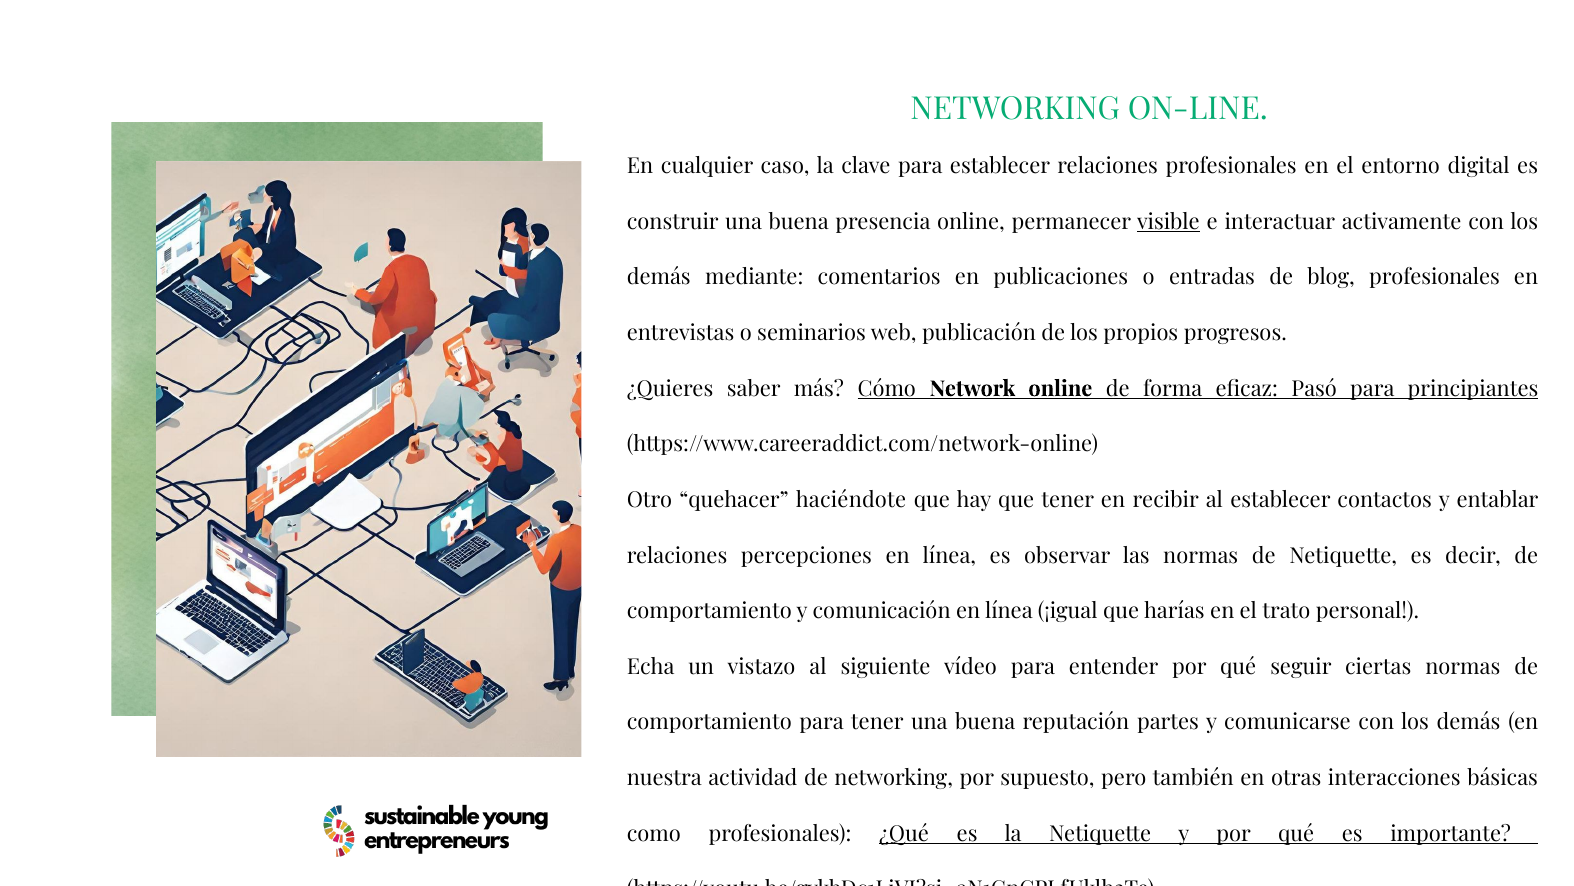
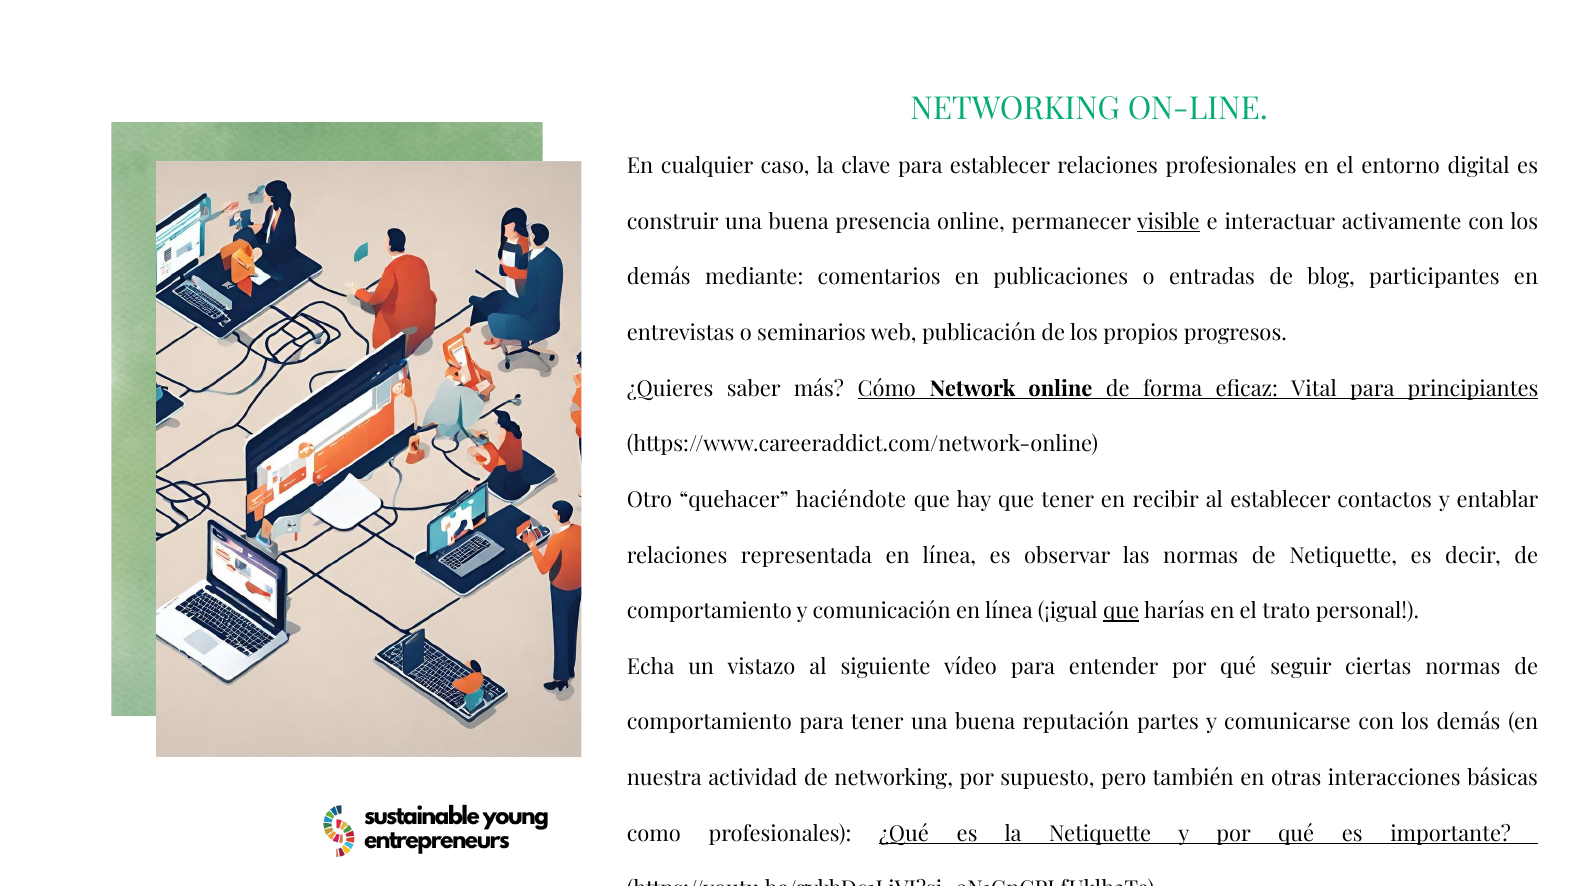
blog profesionales: profesionales -> participantes
Pasó: Pasó -> Vital
percepciones: percepciones -> representada
que at (1121, 611) underline: none -> present
